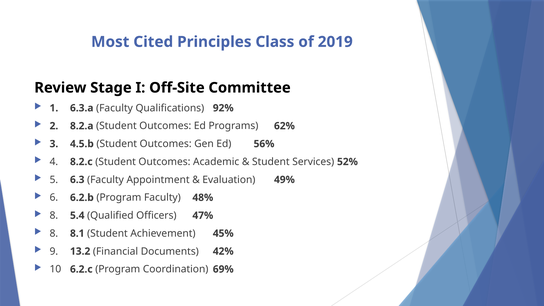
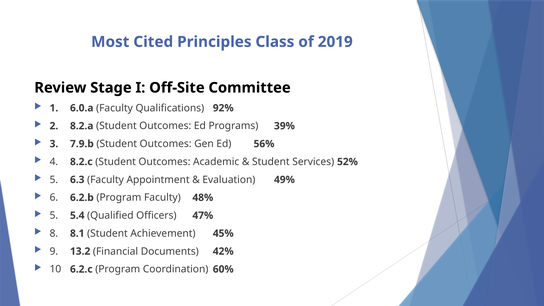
6.3.a: 6.3.a -> 6.0.a
62%: 62% -> 39%
4.5.b: 4.5.b -> 7.9.b
8 at (54, 215): 8 -> 5
69%: 69% -> 60%
